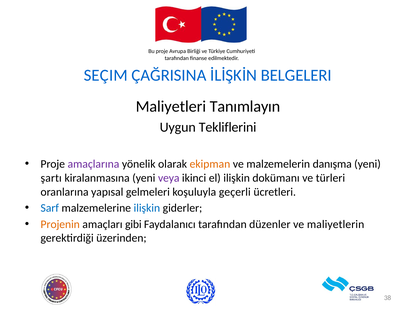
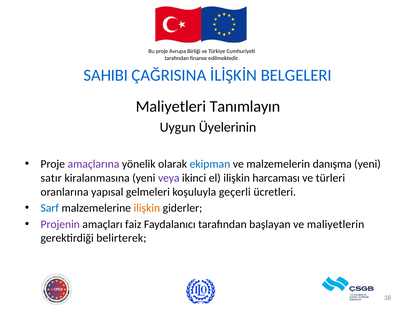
SEÇIM: SEÇIM -> SAHIBI
Tekliflerini: Tekliflerini -> Üyelerinin
ekipman colour: orange -> blue
şartı: şartı -> satır
dokümanı: dokümanı -> harcaması
ilişkin at (147, 208) colour: blue -> orange
Projenin colour: orange -> purple
gibi: gibi -> faiz
düzenler: düzenler -> başlayan
üzerinden: üzerinden -> belirterek
